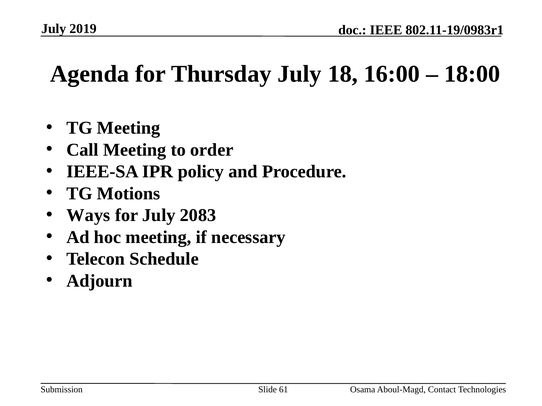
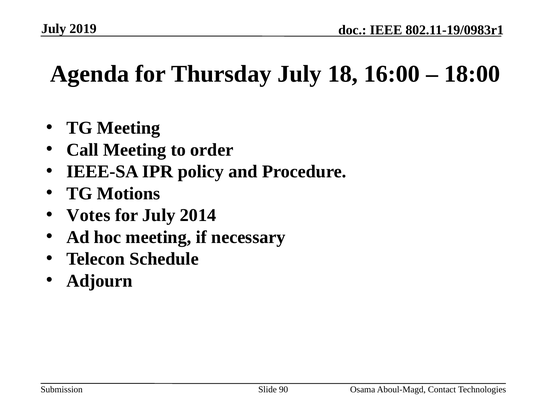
Ways: Ways -> Votes
2083: 2083 -> 2014
61: 61 -> 90
